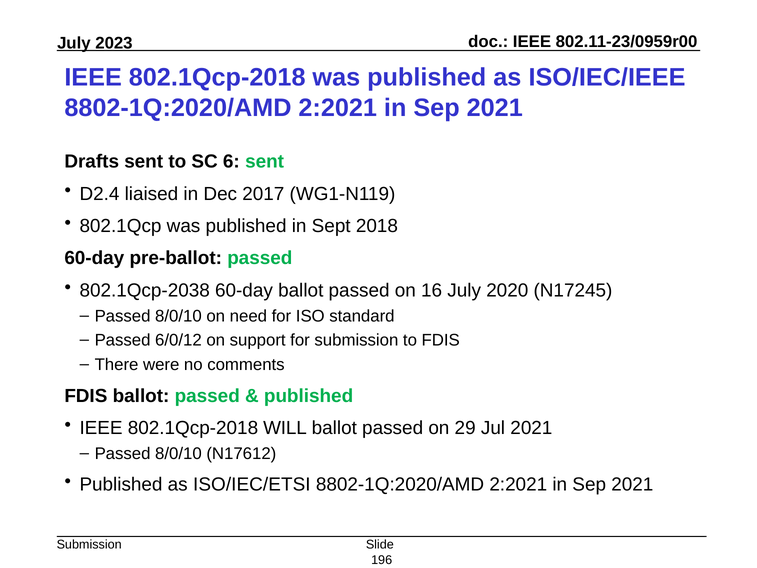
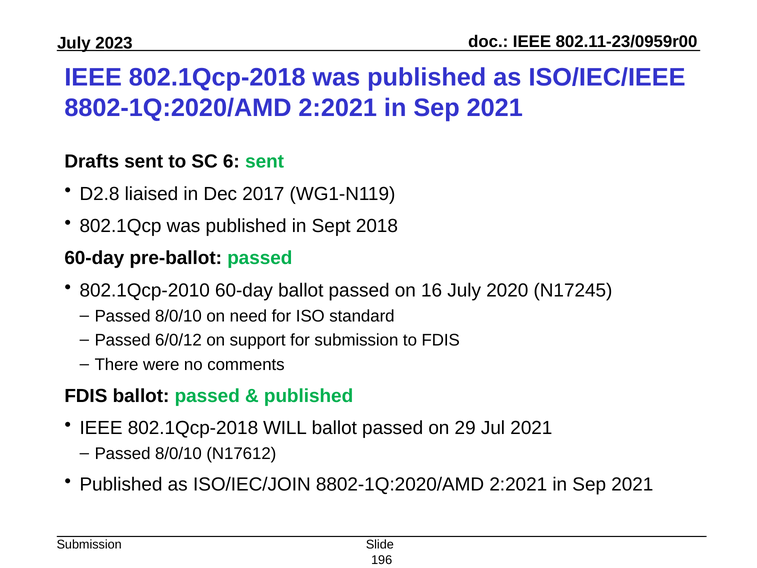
D2.4: D2.4 -> D2.8
802.1Qcp-2038: 802.1Qcp-2038 -> 802.1Qcp-2010
ISO/IEC/ETSI: ISO/IEC/ETSI -> ISO/IEC/JOIN
